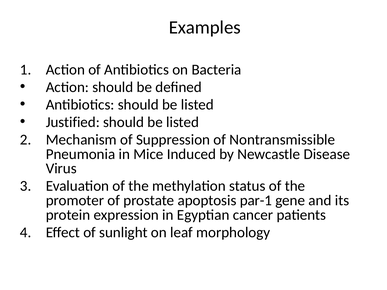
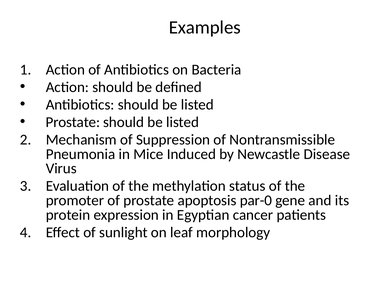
Justified at (73, 122): Justified -> Prostate
par-1: par-1 -> par-0
